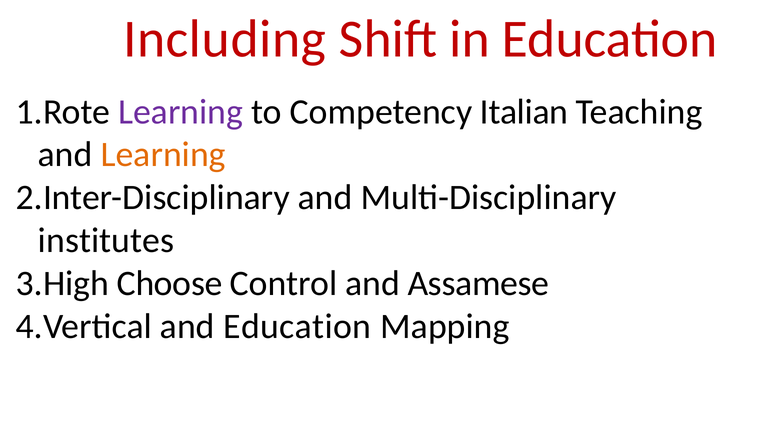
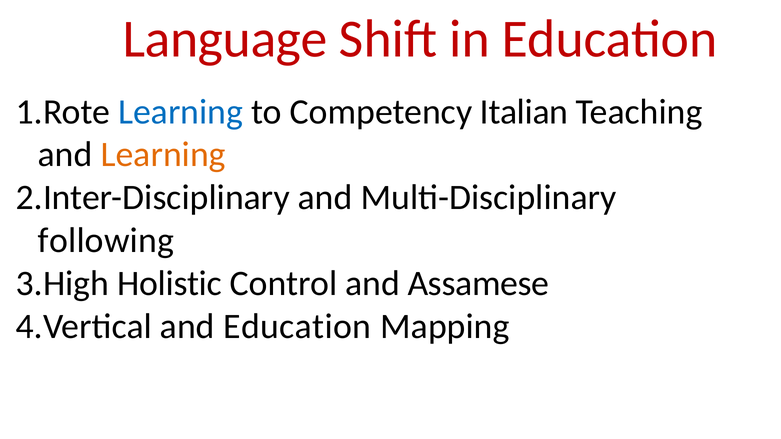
Including: Including -> Language
Learning at (181, 112) colour: purple -> blue
institutes: institutes -> following
Choose: Choose -> Holistic
